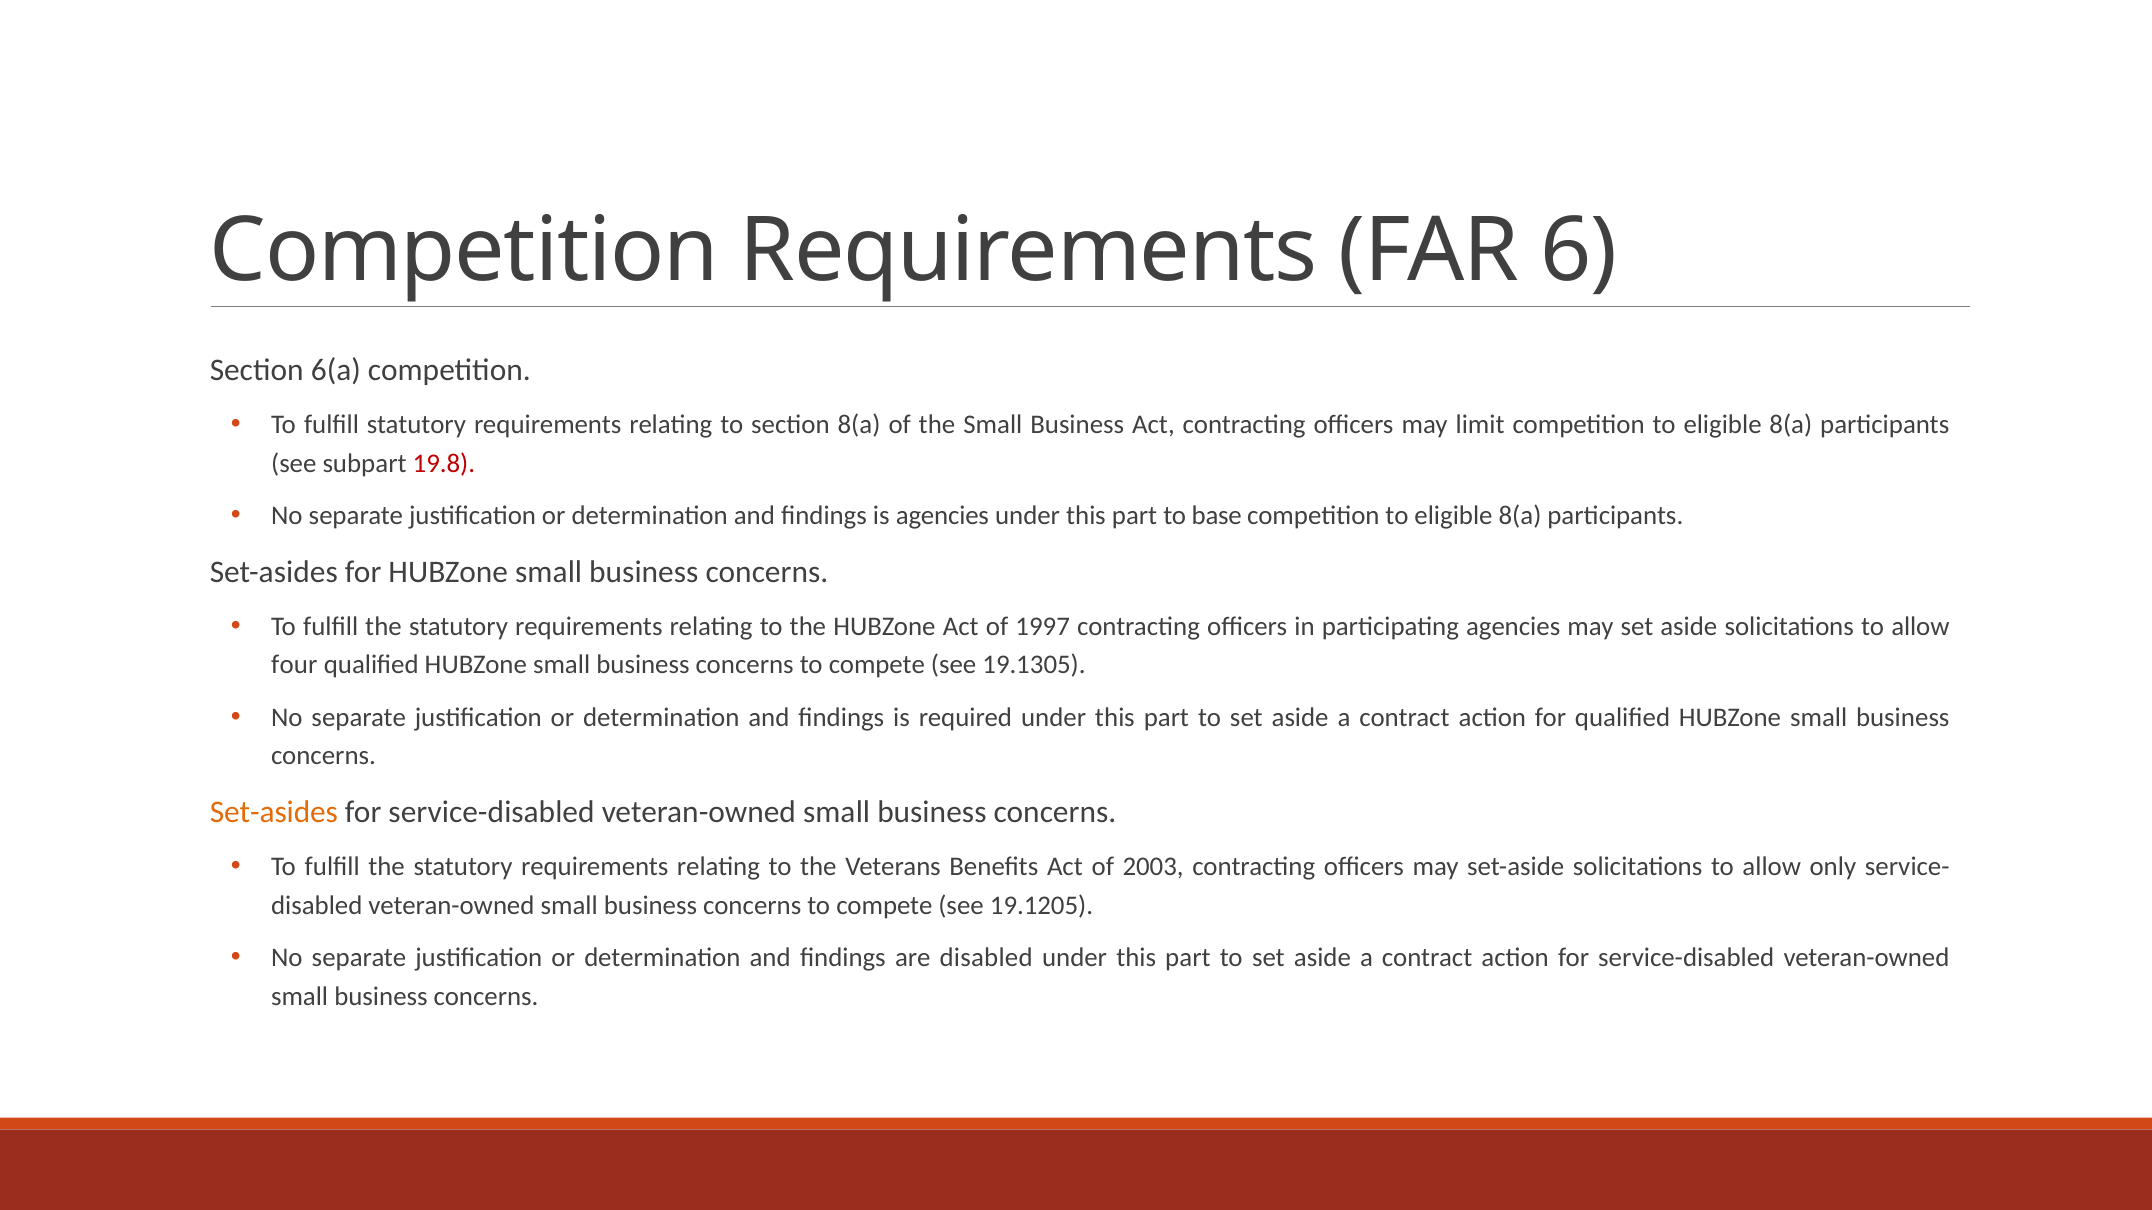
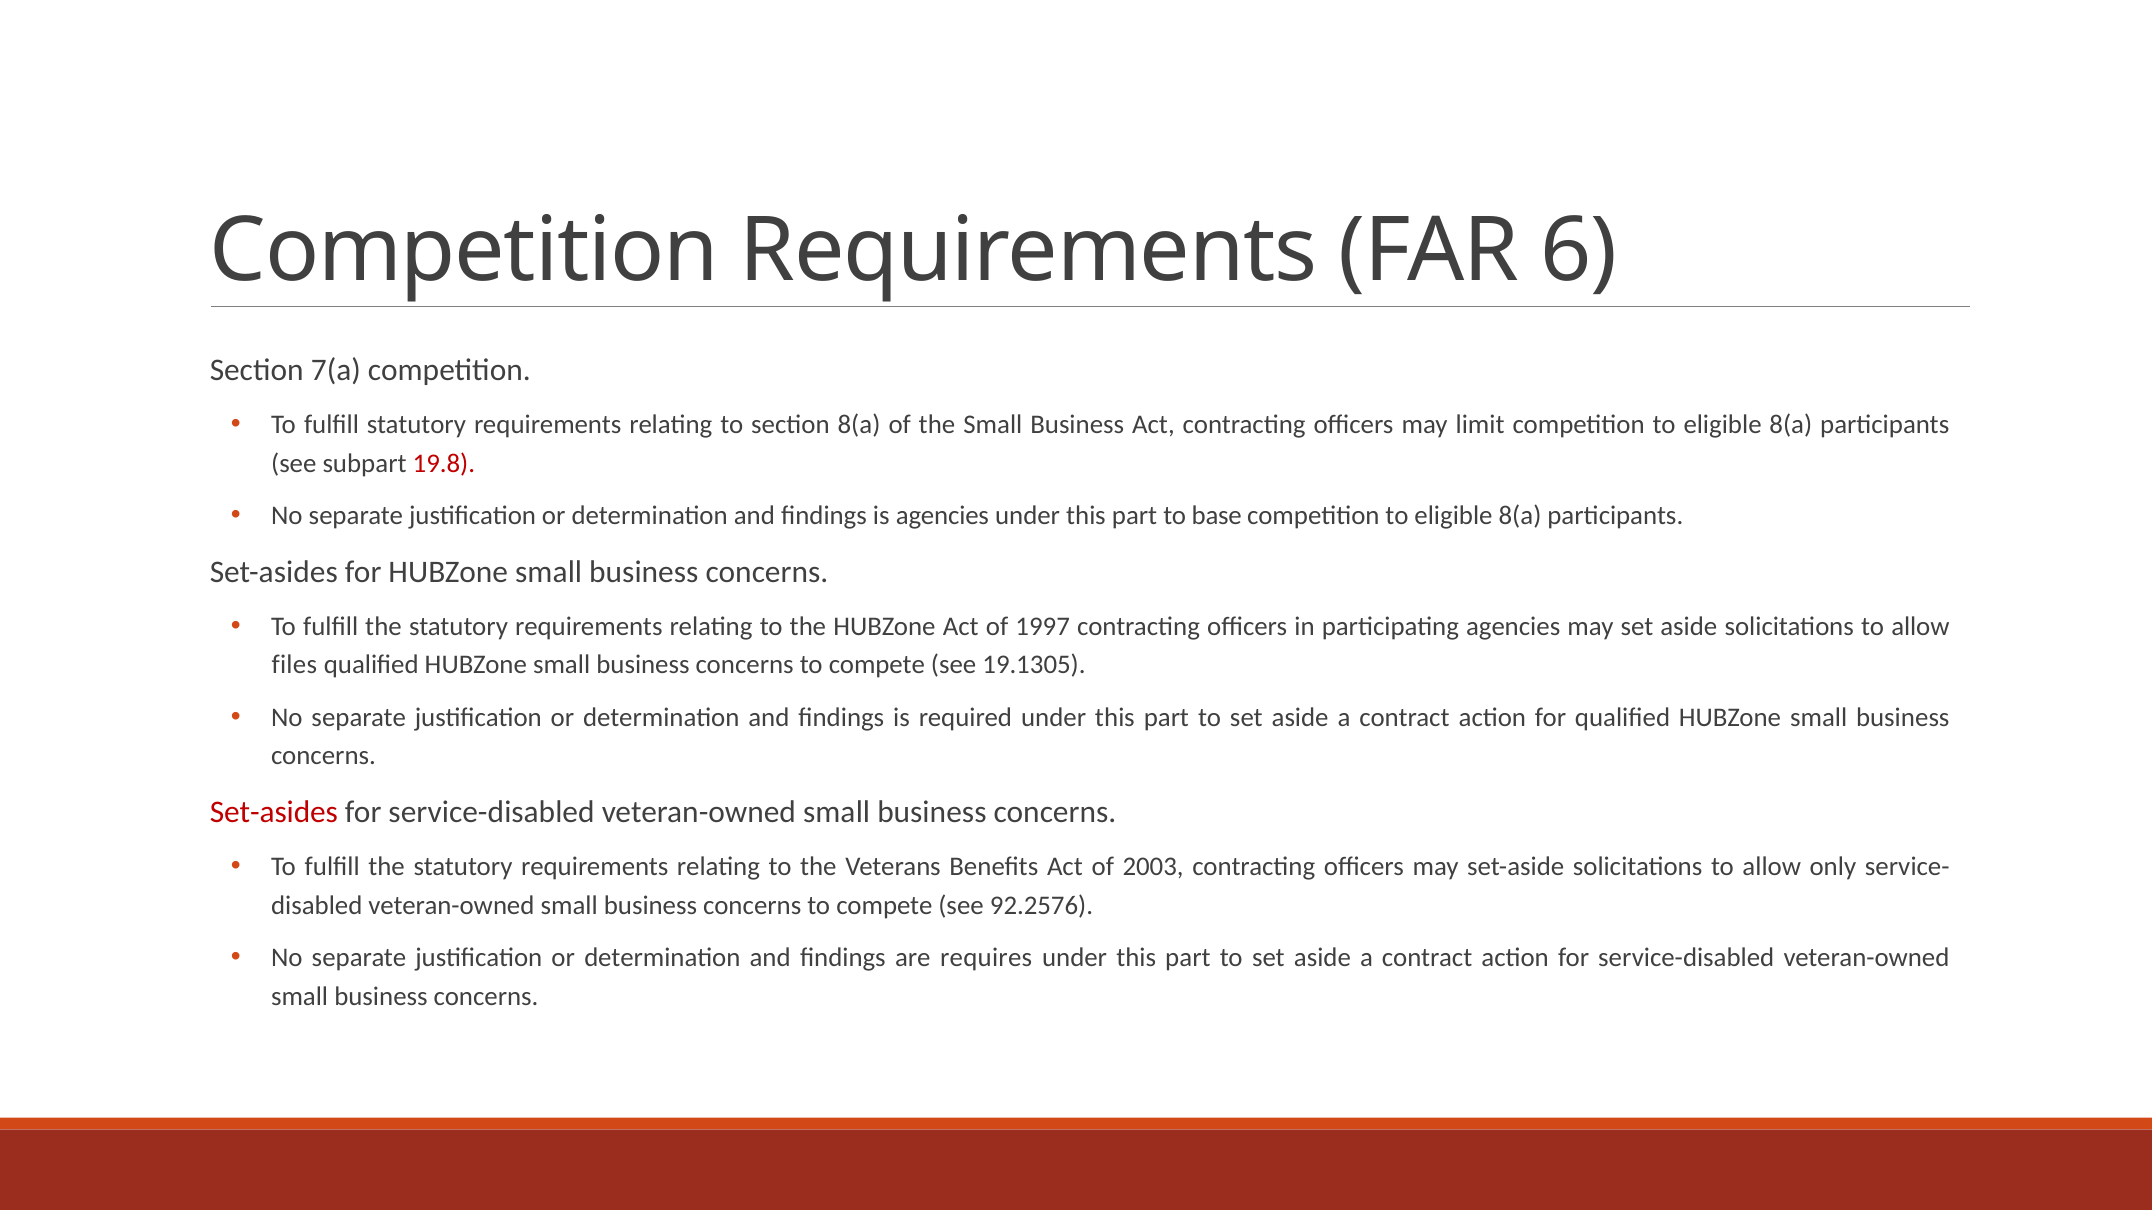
6(a: 6(a -> 7(a
four: four -> files
Set-asides at (274, 813) colour: orange -> red
19.1205: 19.1205 -> 92.2576
are disabled: disabled -> requires
